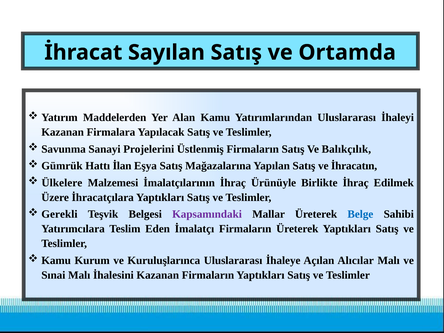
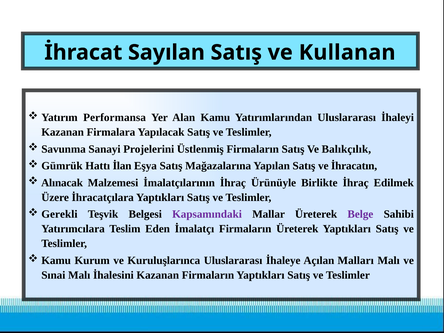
Ortamda: Ortamda -> Kullanan
Maddelerden: Maddelerden -> Performansa
Ülkelere: Ülkelere -> Alınacak
Belge colour: blue -> purple
Alıcılar: Alıcılar -> Malları
